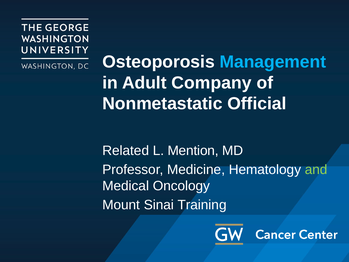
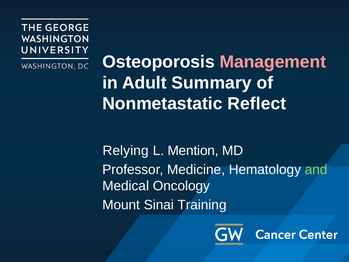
Management colour: light blue -> pink
Company: Company -> Summary
Official: Official -> Reflect
Related: Related -> Relying
